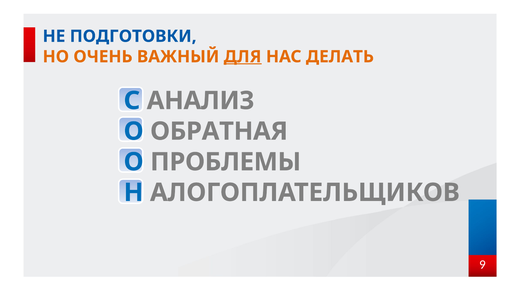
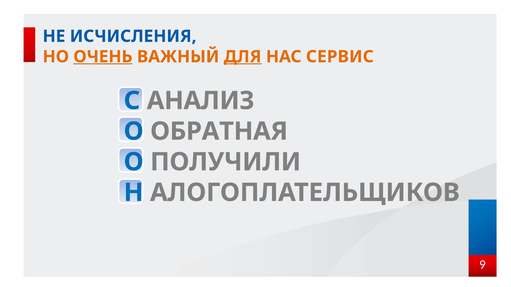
ПОДГОТОВКИ: ПОДГОТОВКИ -> ИСЧИСЛЕНИЯ
ОЧЕНЬ underline: none -> present
ДЕЛАТЬ: ДЕЛАТЬ -> СЕРВИС
ПРОБЛЕМЫ: ПРОБЛЕМЫ -> ПОЛУЧИЛИ
